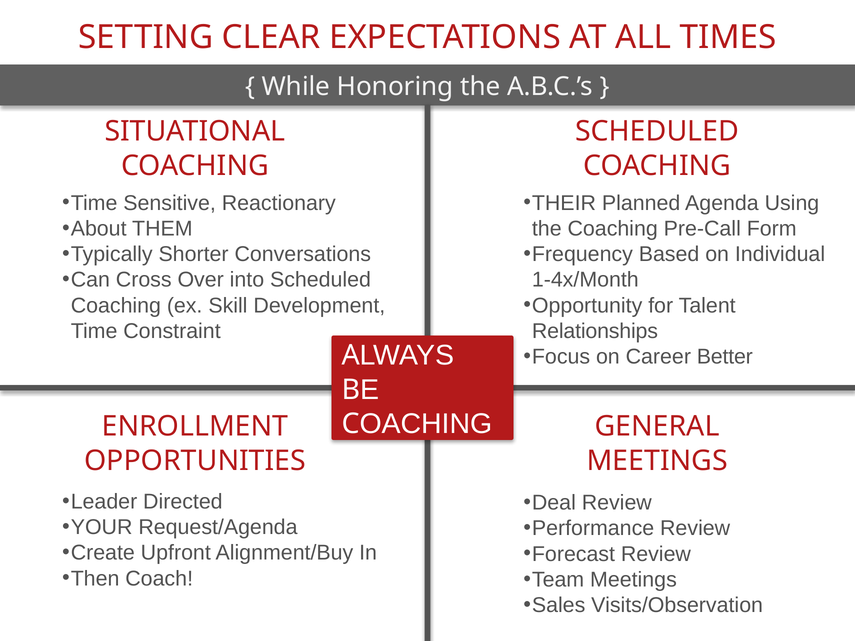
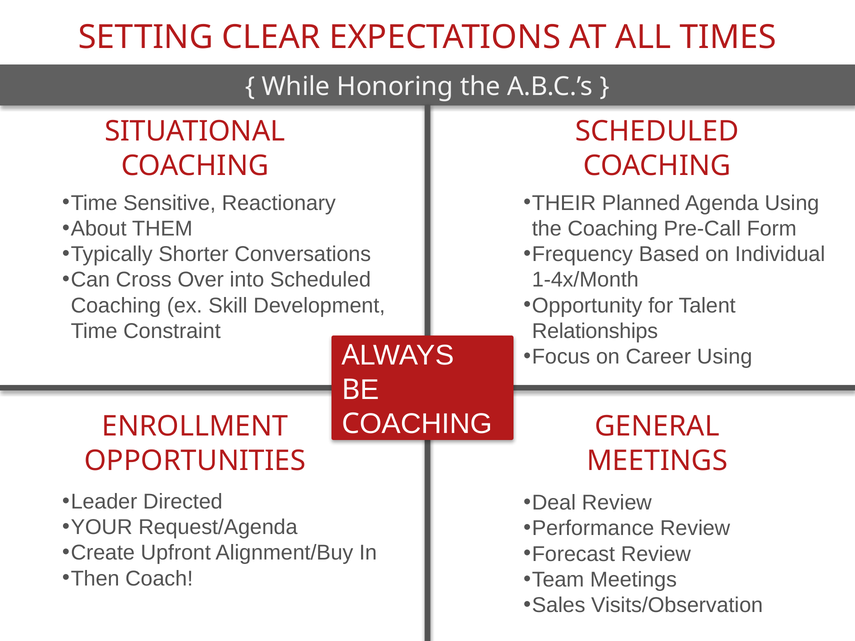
Career Better: Better -> Using
